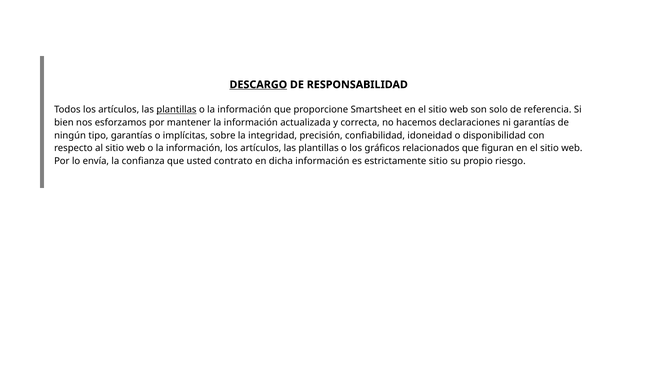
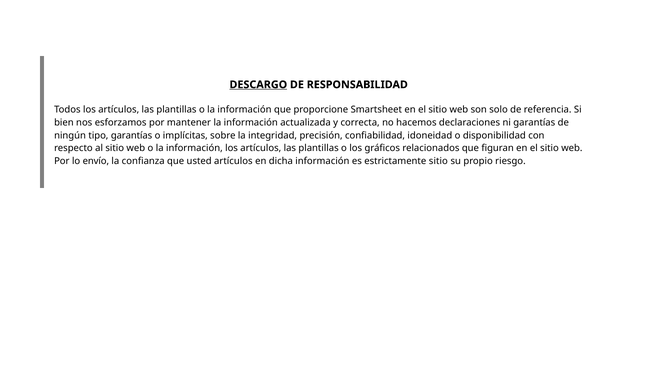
plantillas at (176, 109) underline: present -> none
envía: envía -> envío
usted contrato: contrato -> artículos
